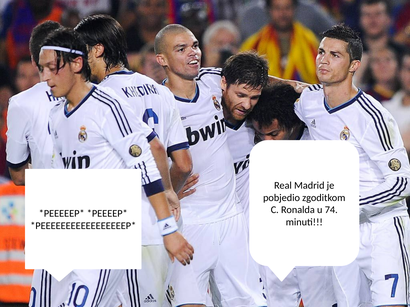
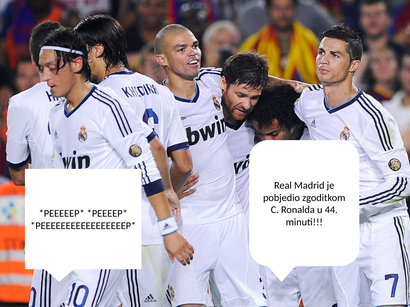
74: 74 -> 44
